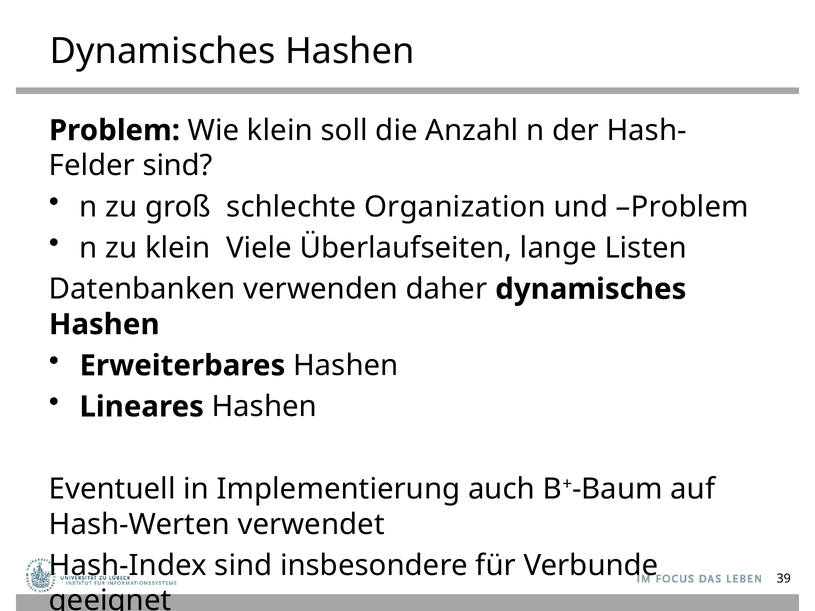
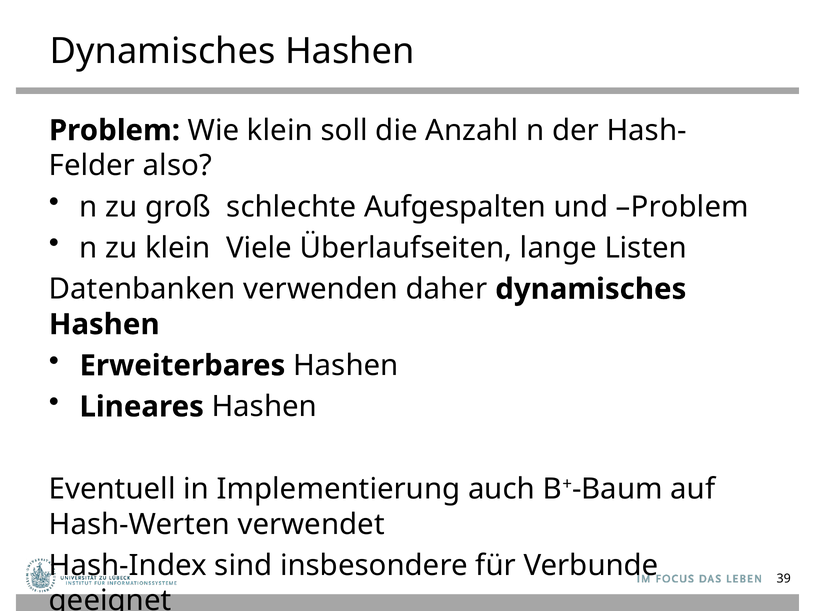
sind at (178, 166): sind -> also
Organization: Organization -> Aufgespalten
